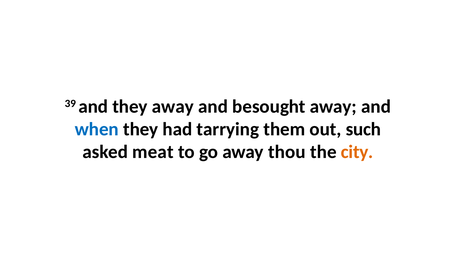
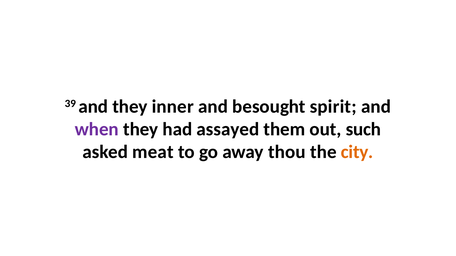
they away: away -> inner
besought away: away -> spirit
when colour: blue -> purple
tarrying: tarrying -> assayed
